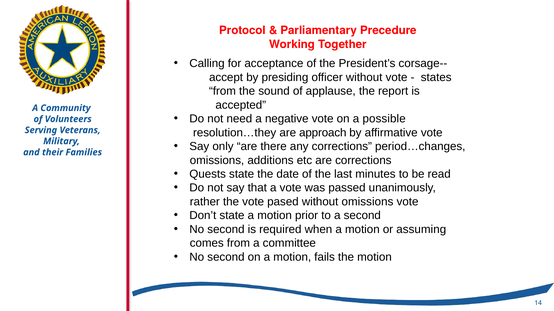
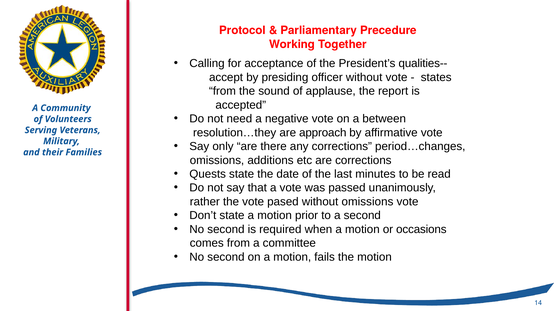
corsage--: corsage-- -> qualities--
possible: possible -> between
assuming: assuming -> occasions
